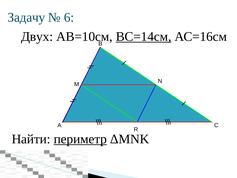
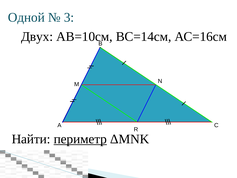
Задачу: Задачу -> Одной
6: 6 -> 3
ВС=14см underline: present -> none
